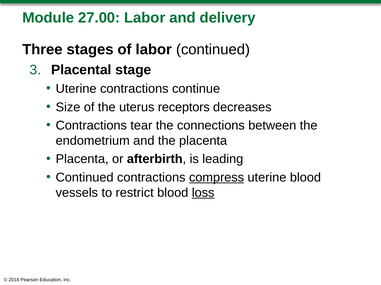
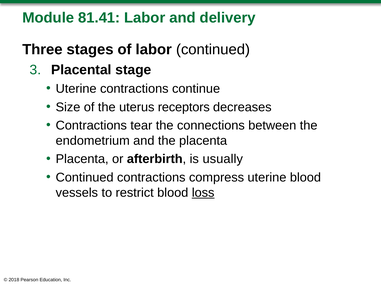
27.00: 27.00 -> 81.41
leading: leading -> usually
compress underline: present -> none
